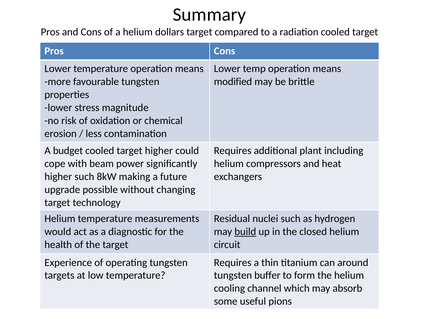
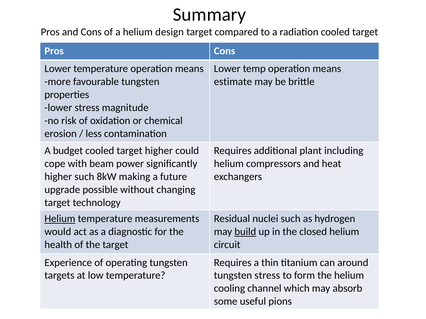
dollars: dollars -> design
modified: modified -> estimate
Helium at (60, 219) underline: none -> present
tungsten buffer: buffer -> stress
